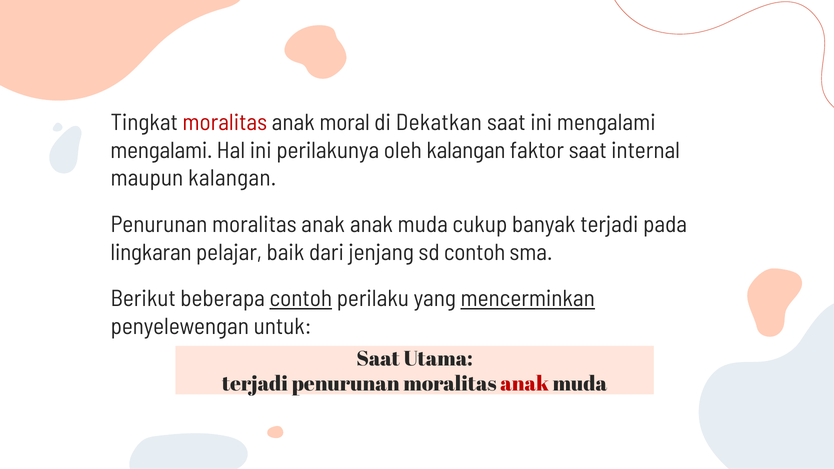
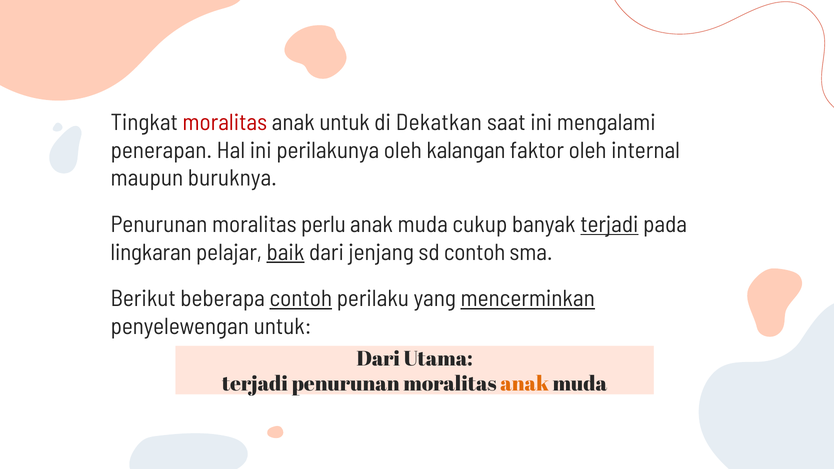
anak moral: moral -> untuk
mengalami at (161, 150): mengalami -> penerapan
faktor saat: saat -> oleh
maupun kalangan: kalangan -> buruknya
anak at (323, 225): anak -> perlu
terjadi at (609, 225) underline: none -> present
baik underline: none -> present
Saat at (378, 359): Saat -> Dari
anak at (525, 384) colour: red -> orange
